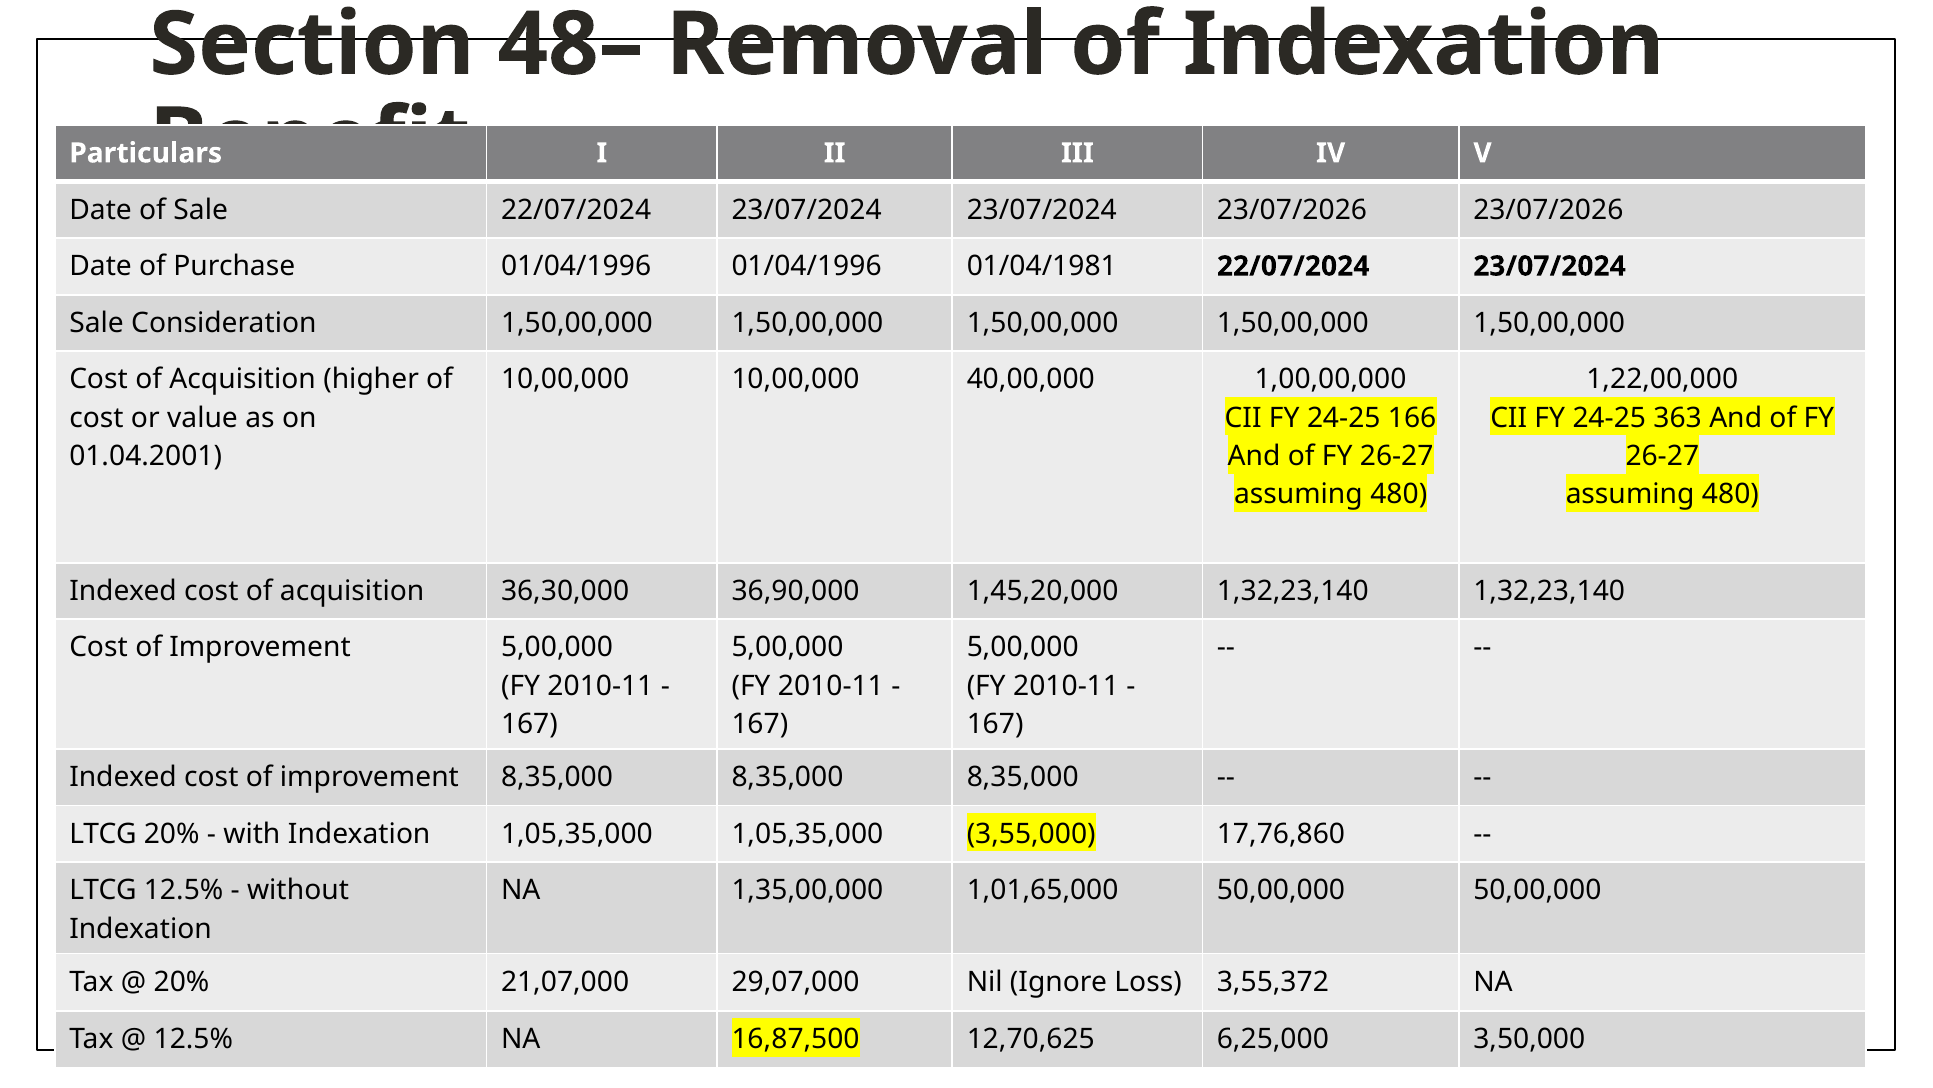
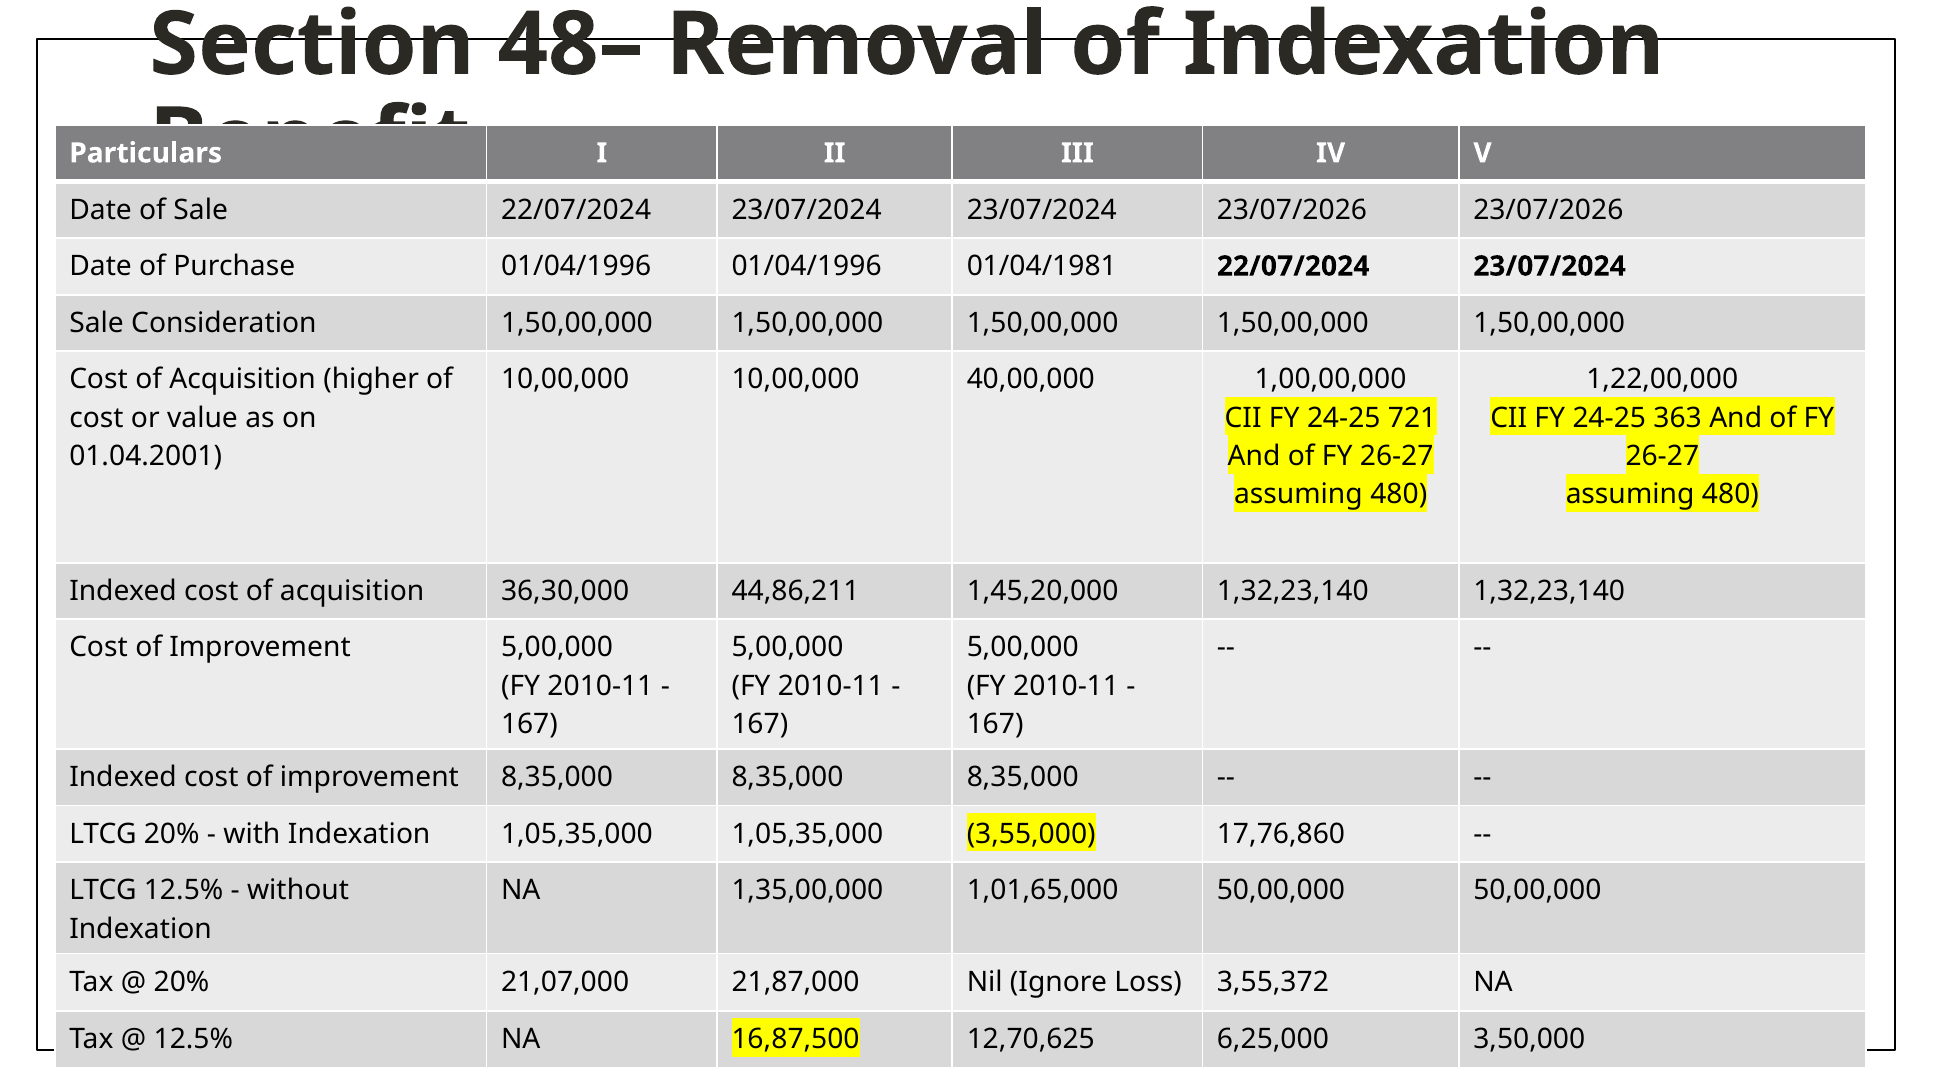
166: 166 -> 721
36,90,000: 36,90,000 -> 44,86,211
29,07,000: 29,07,000 -> 21,87,000
